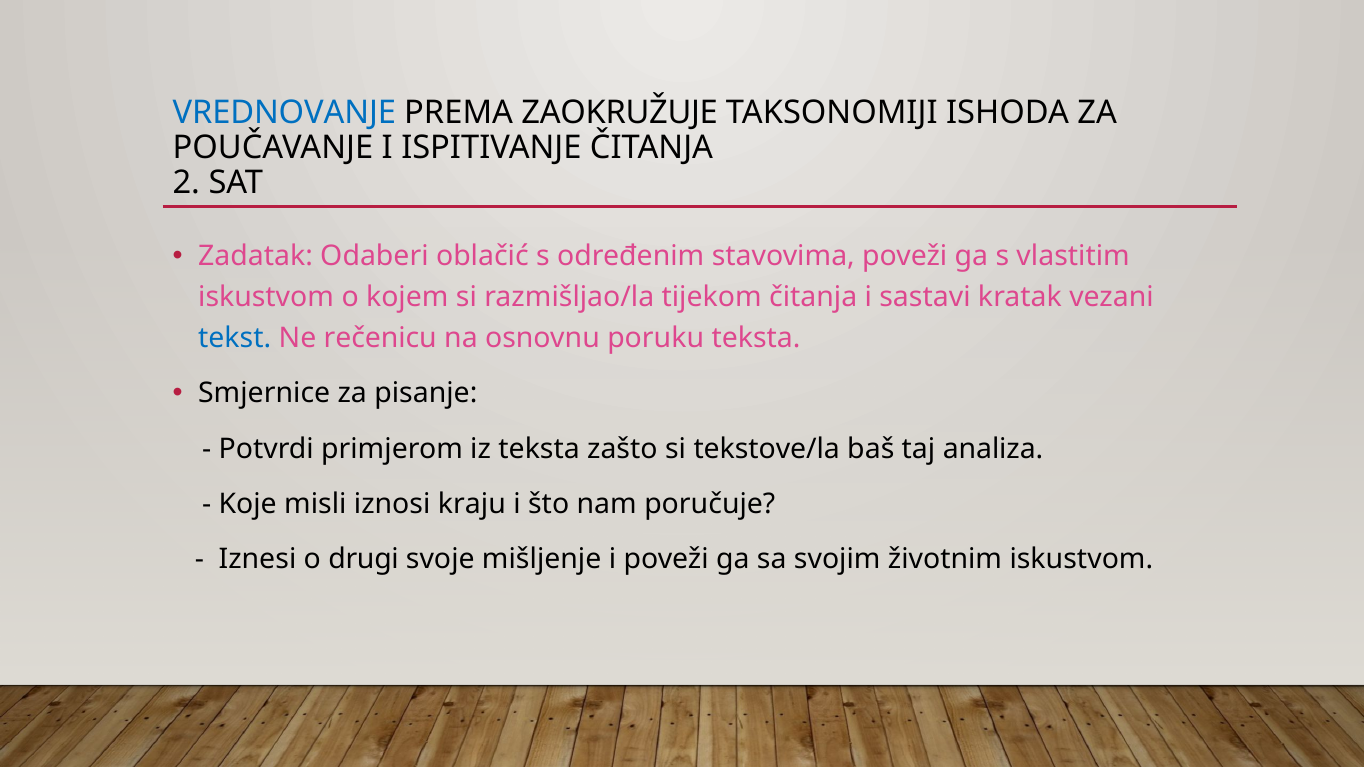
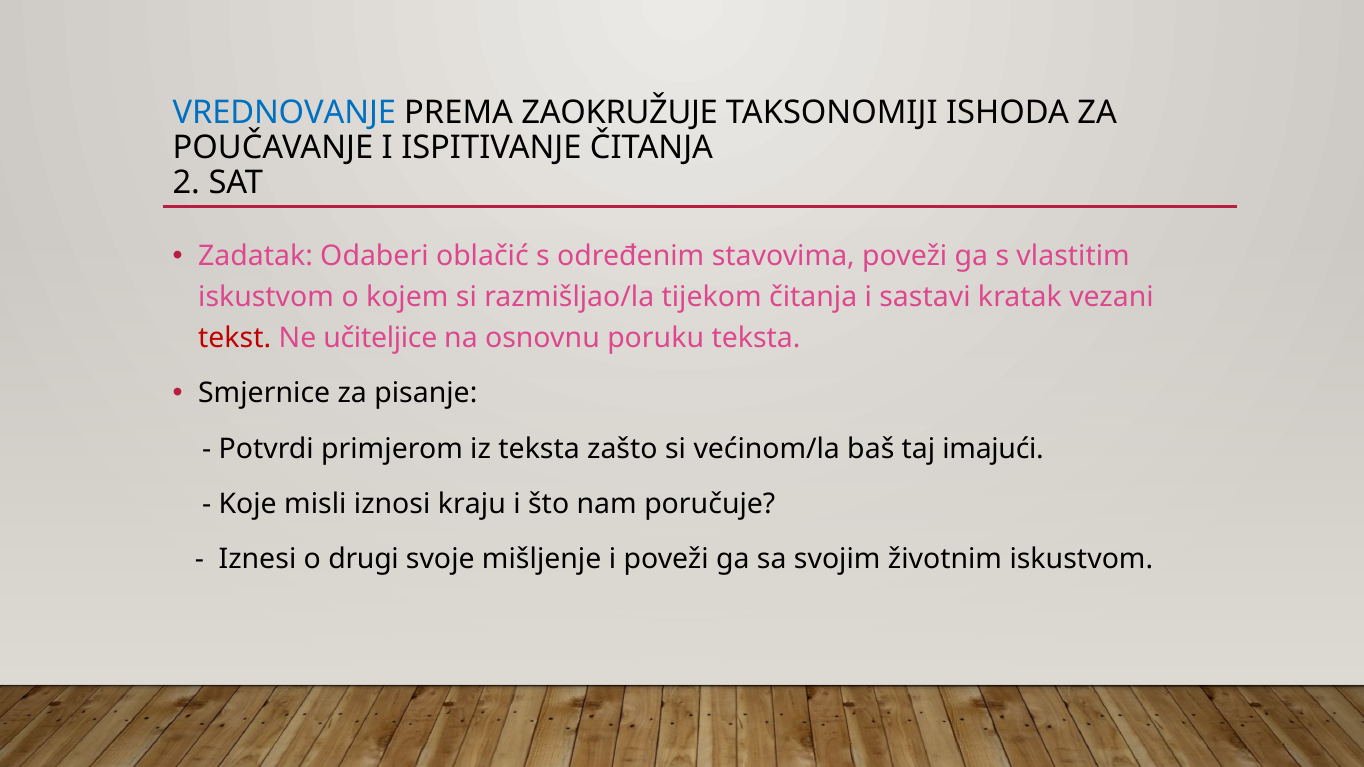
tekst colour: blue -> red
rečenicu: rečenicu -> učiteljice
tekstove/la: tekstove/la -> većinom/la
analiza: analiza -> imajući
